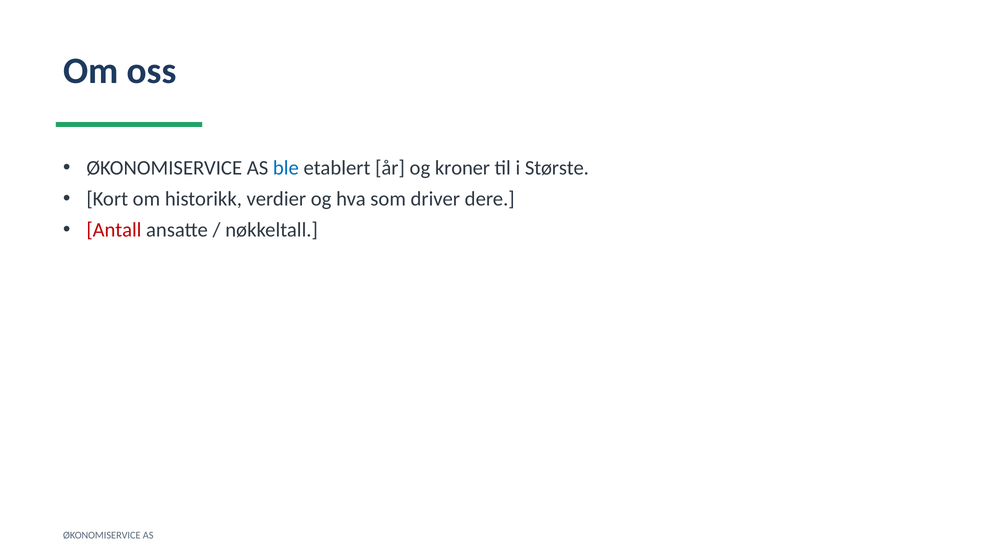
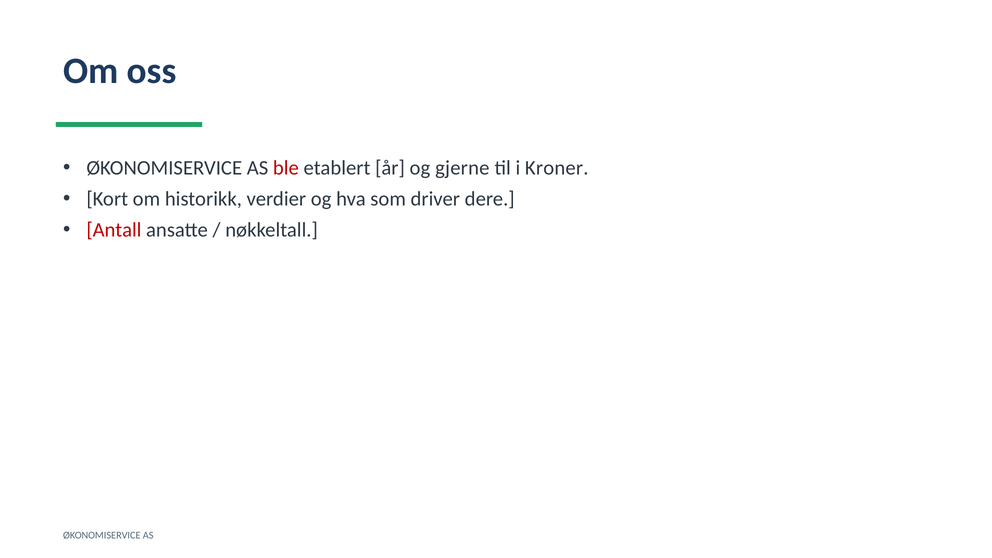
ble colour: blue -> red
kroner: kroner -> gjerne
Største: Største -> Kroner
